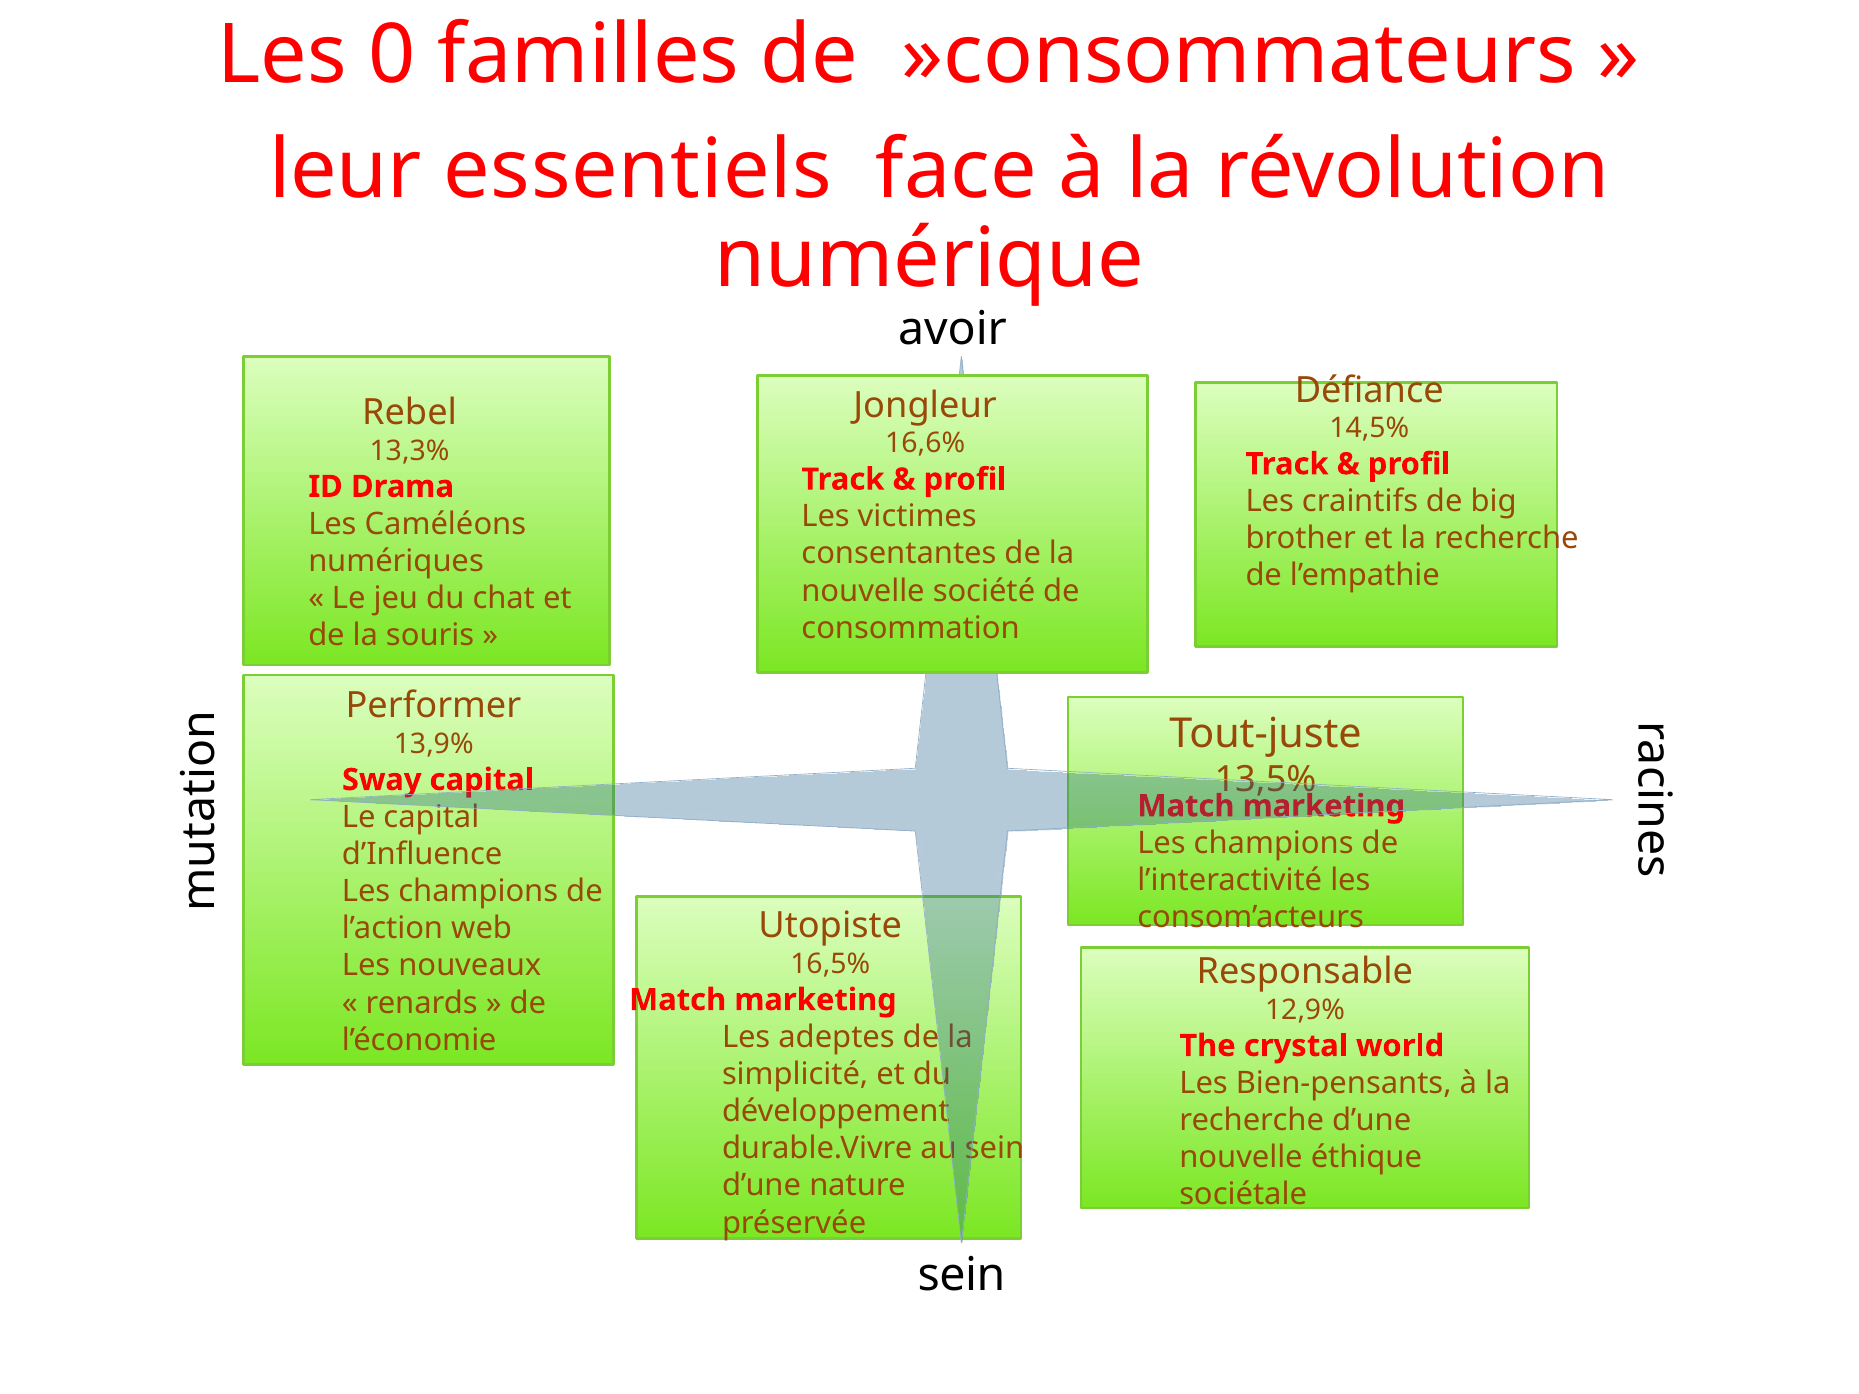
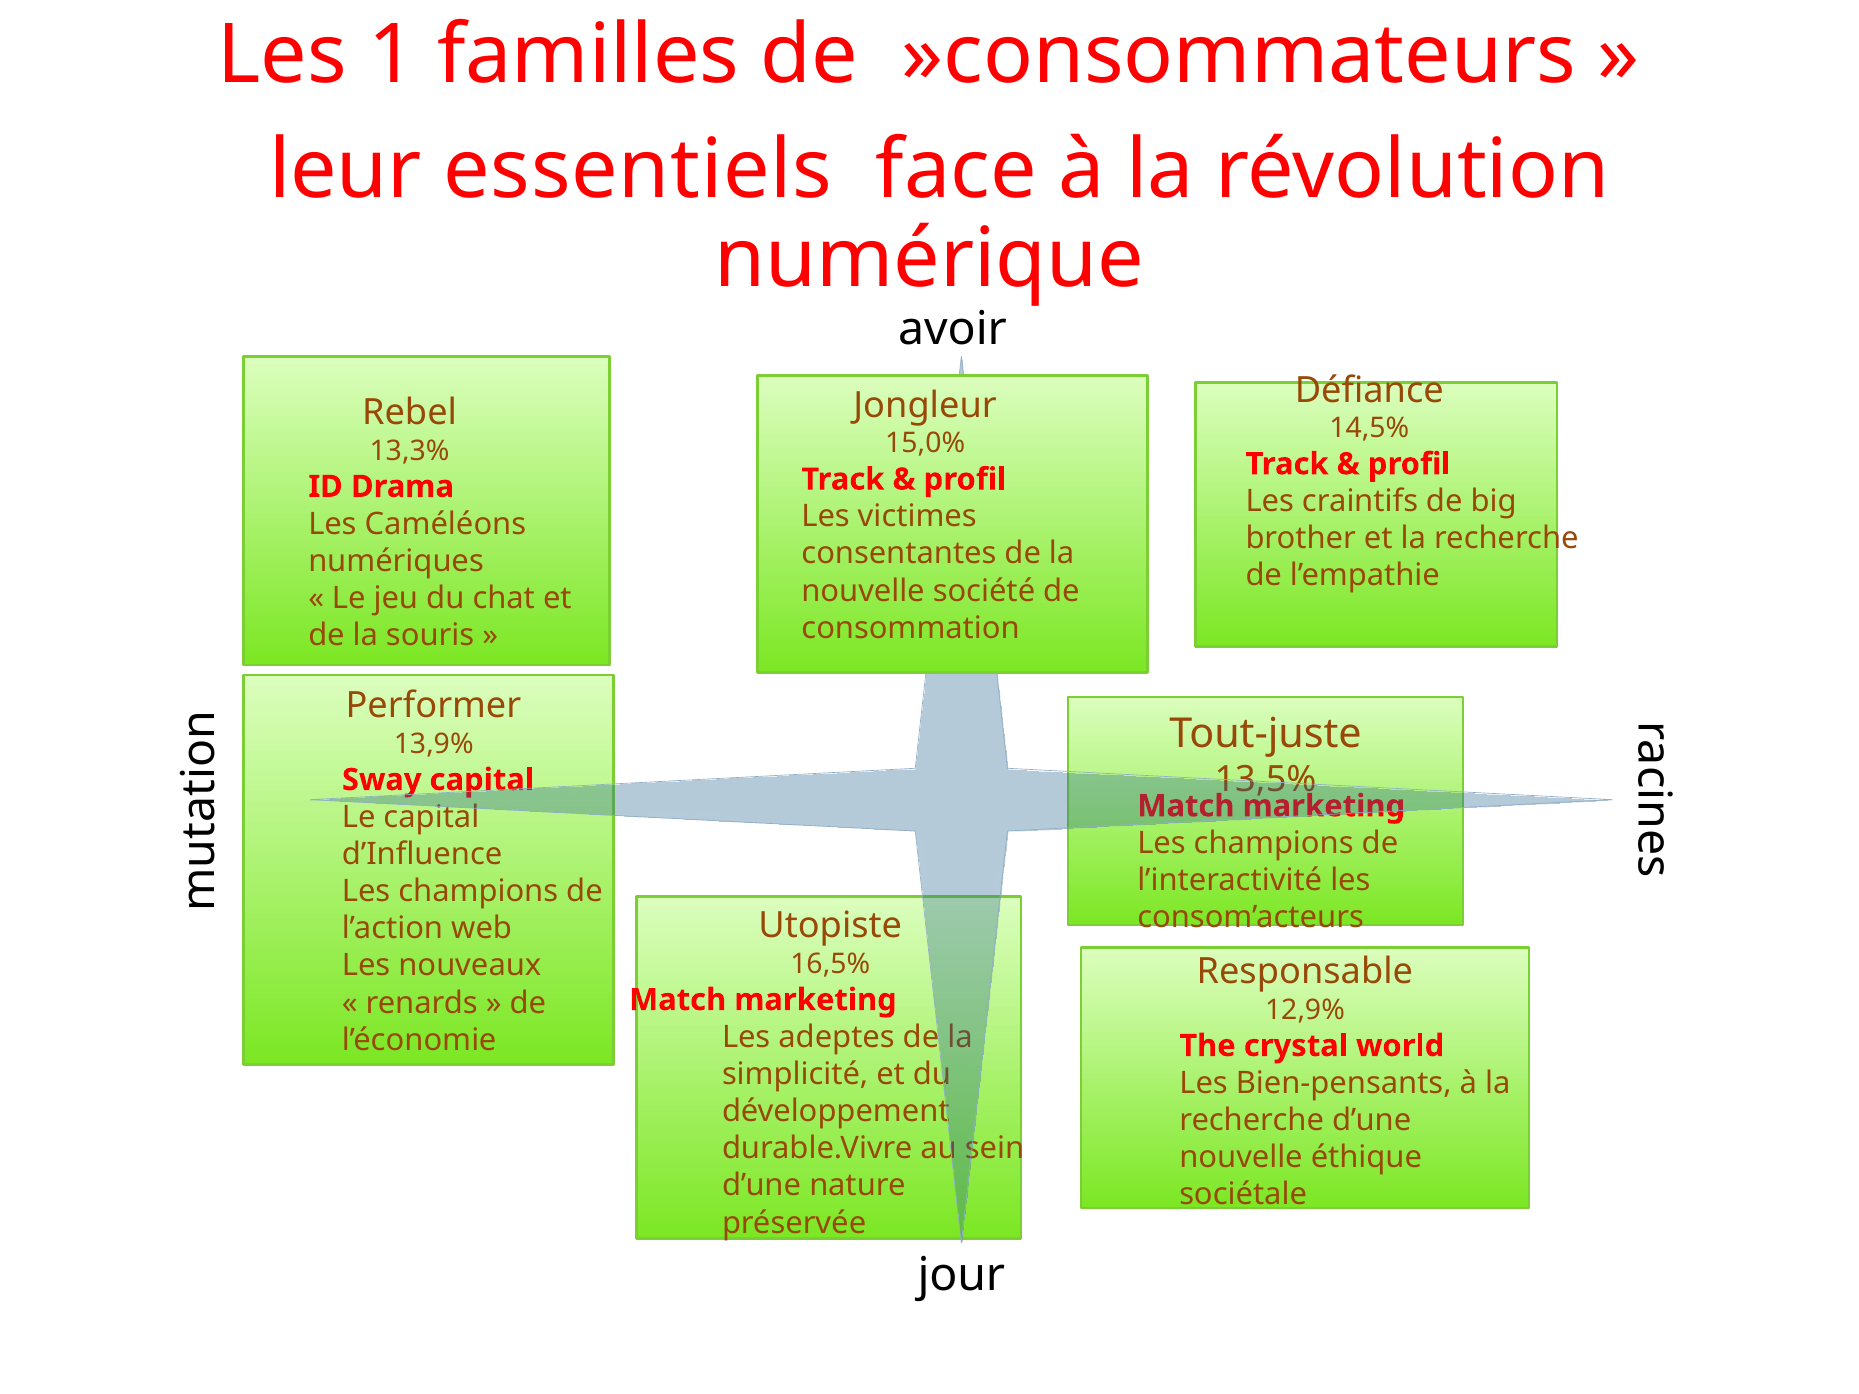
0: 0 -> 1
16,6%: 16,6% -> 15,0%
sein at (962, 1275): sein -> jour
